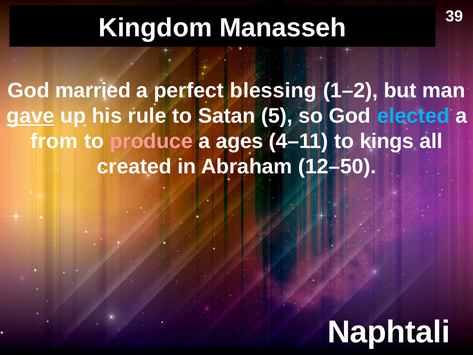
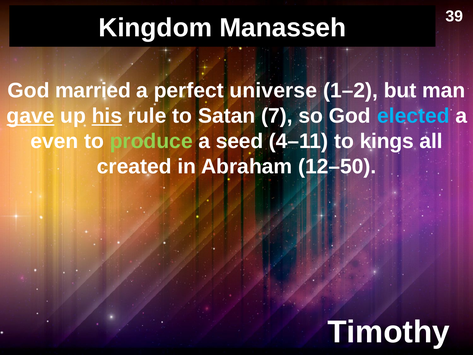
blessing: blessing -> universe
his underline: none -> present
5: 5 -> 7
from: from -> even
produce colour: pink -> light green
ages: ages -> seed
Naphtali: Naphtali -> Timothy
